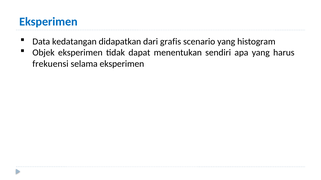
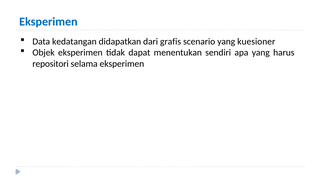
histogram: histogram -> kuesioner
frekuensi: frekuensi -> repositori
